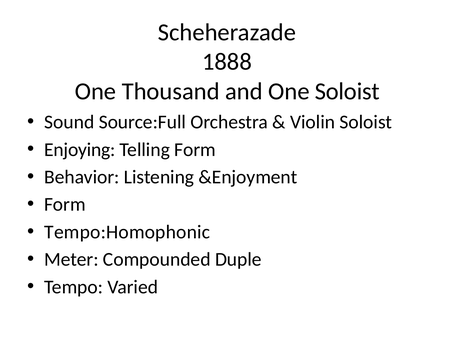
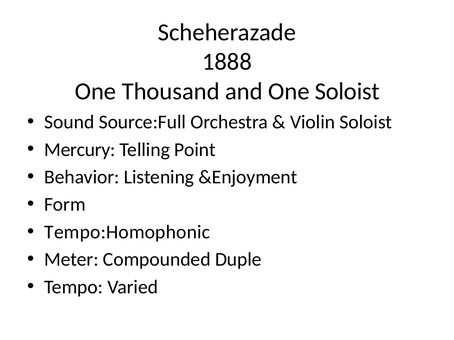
Enjoying: Enjoying -> Mercury
Telling Form: Form -> Point
